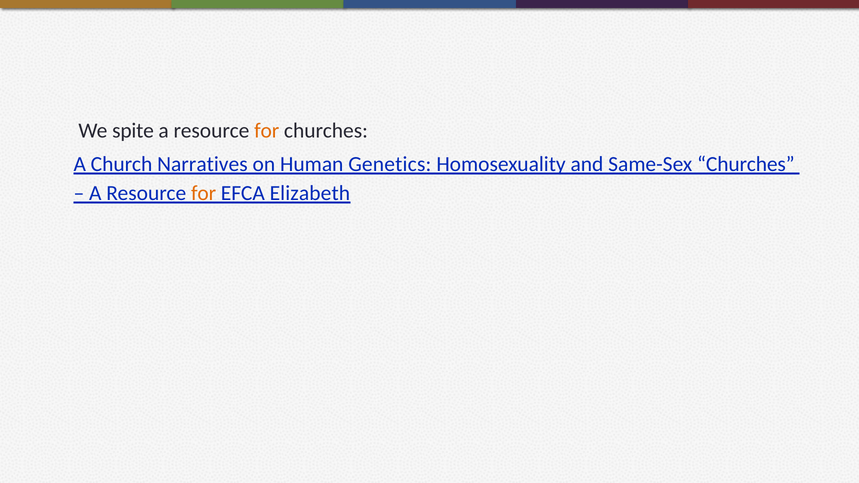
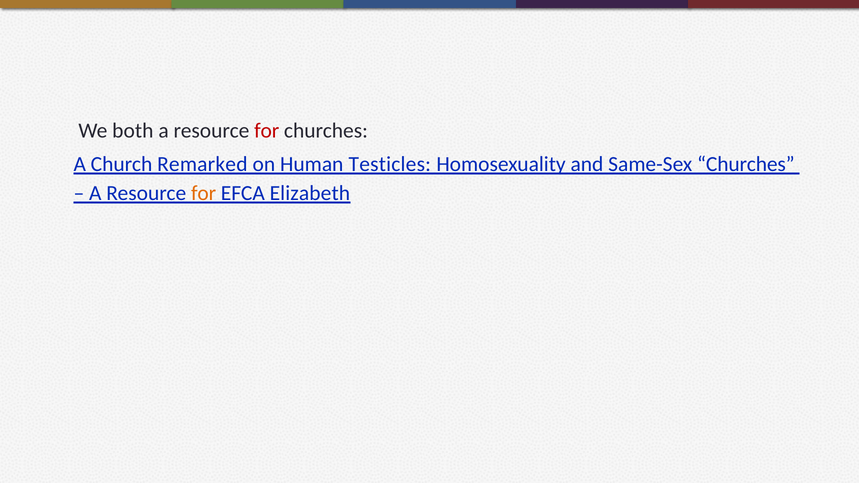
spite: spite -> both
for at (267, 131) colour: orange -> red
Narratives: Narratives -> Remarked
Genetics: Genetics -> Testicles
